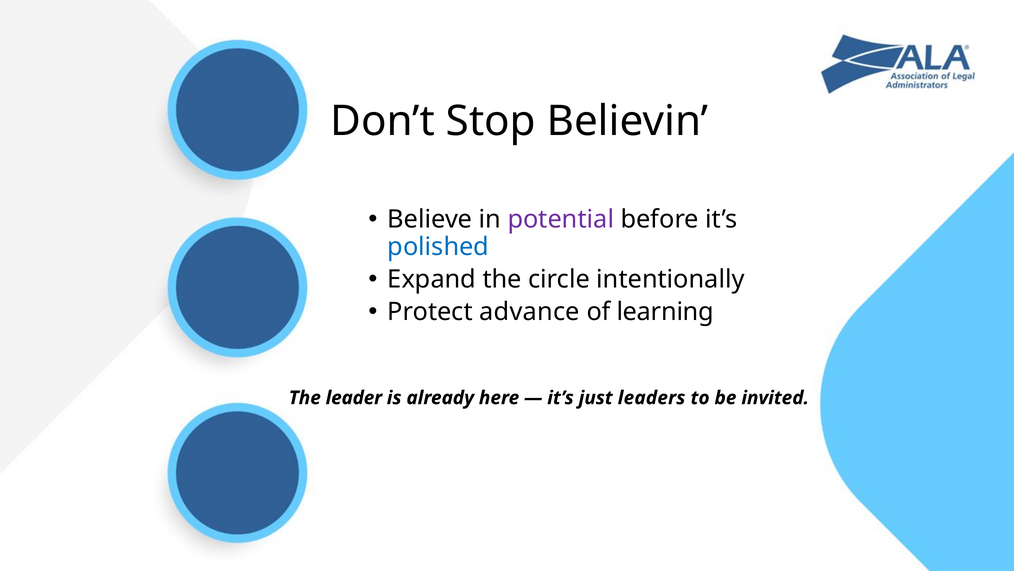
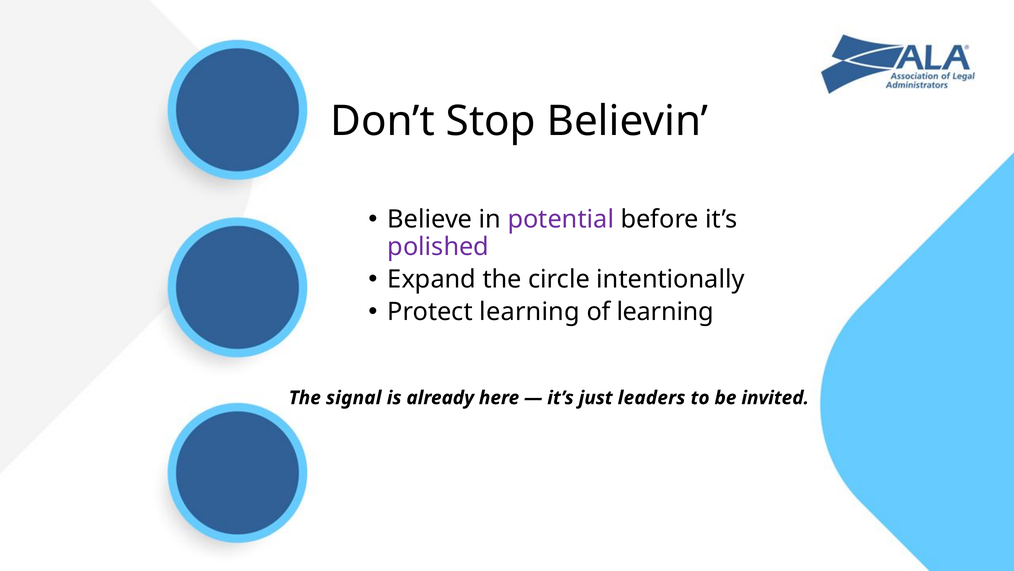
polished colour: blue -> purple
Protect advance: advance -> learning
leader: leader -> signal
